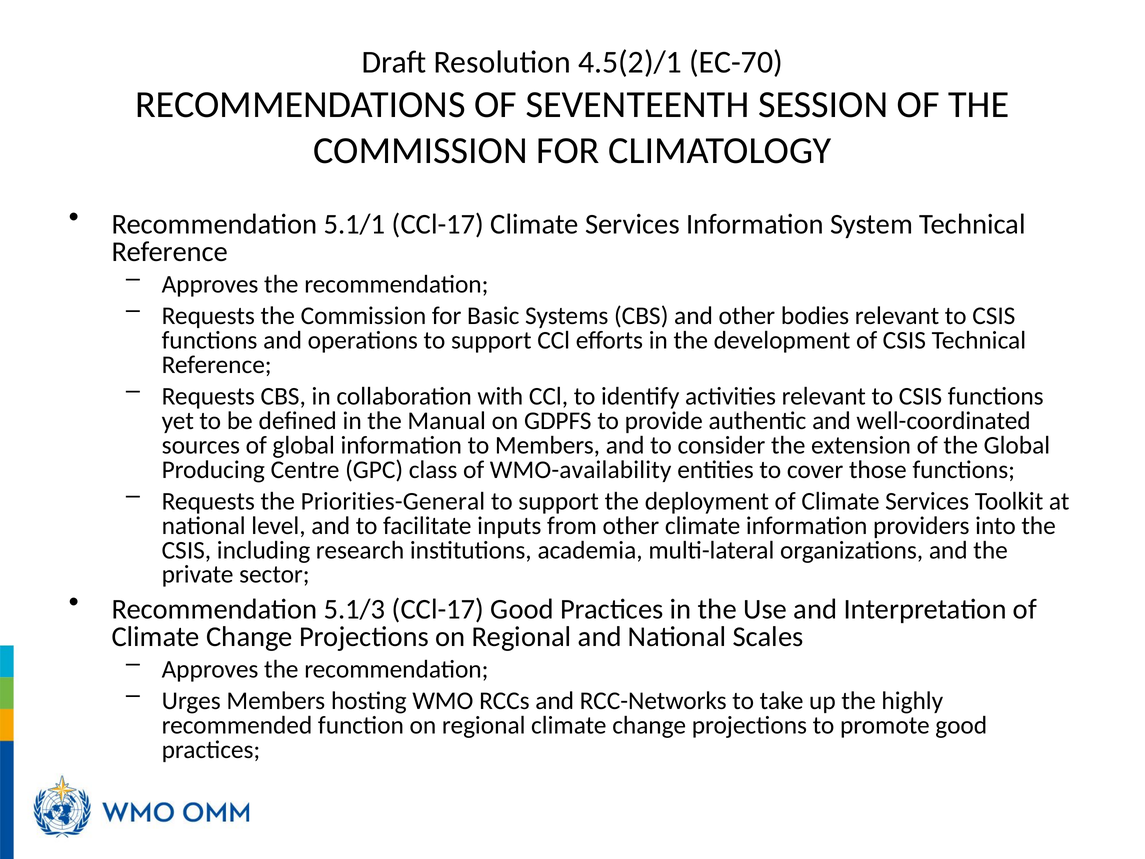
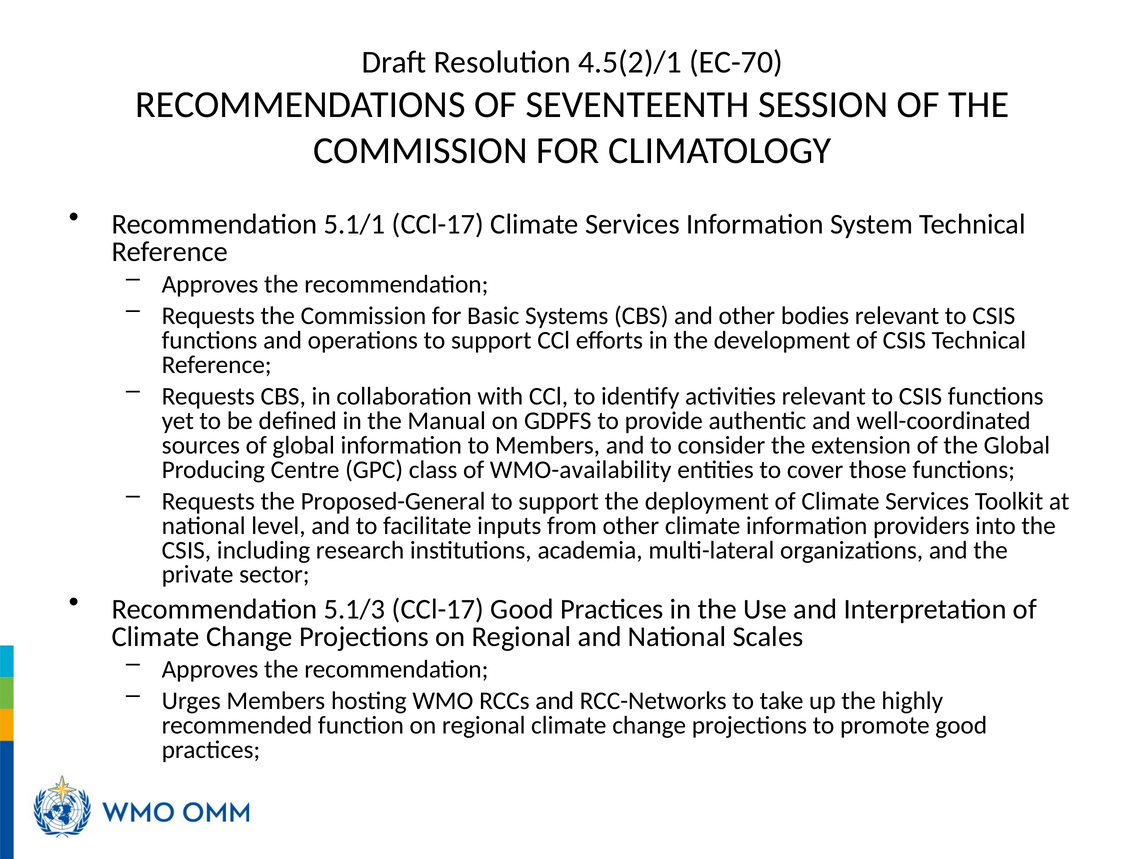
Priorities-General: Priorities-General -> Proposed-General
